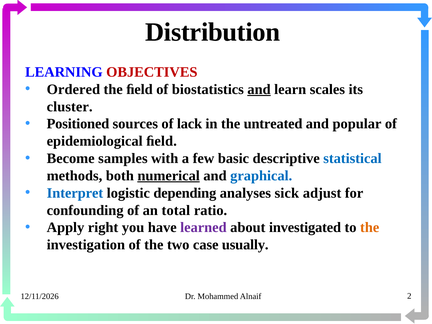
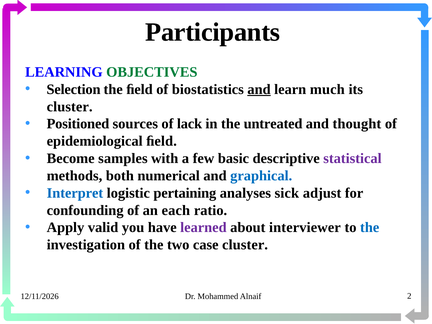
Distribution: Distribution -> Participants
OBJECTIVES colour: red -> green
Ordered: Ordered -> Selection
scales: scales -> much
popular: popular -> thought
statistical colour: blue -> purple
numerical underline: present -> none
depending: depending -> pertaining
total: total -> each
right: right -> valid
investigated: investigated -> interviewer
the at (370, 228) colour: orange -> blue
case usually: usually -> cluster
